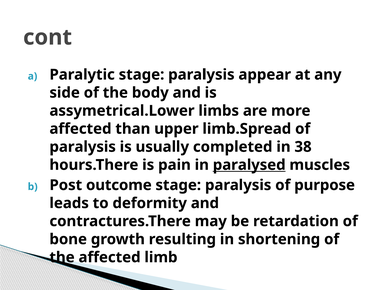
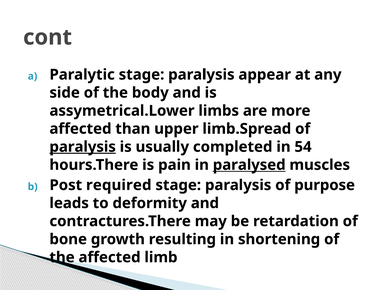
paralysis at (83, 147) underline: none -> present
38: 38 -> 54
outcome: outcome -> required
